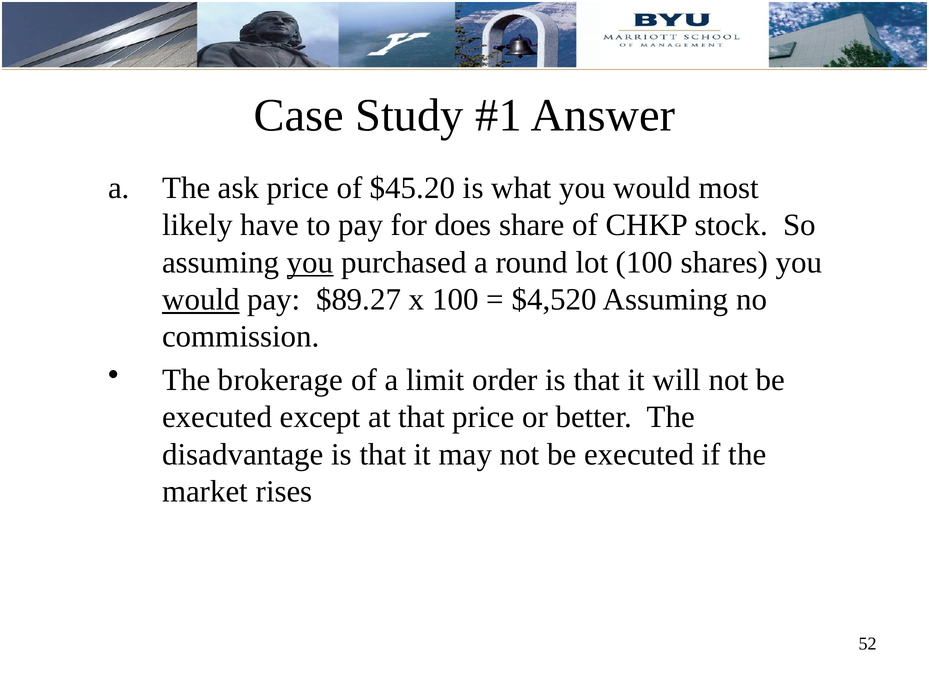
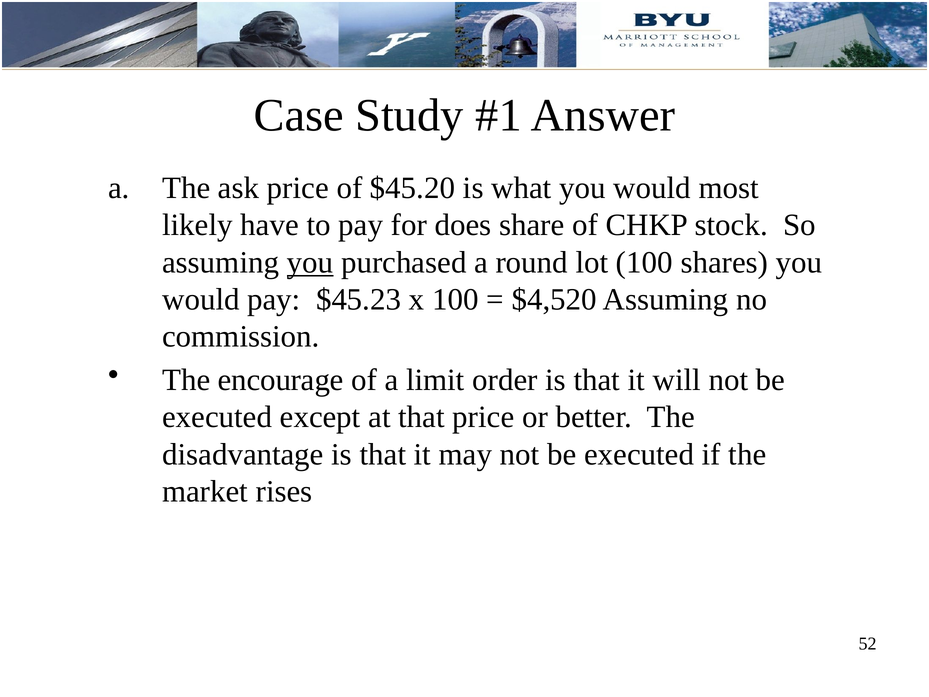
would at (201, 299) underline: present -> none
$89.27: $89.27 -> $45.23
brokerage: brokerage -> encourage
